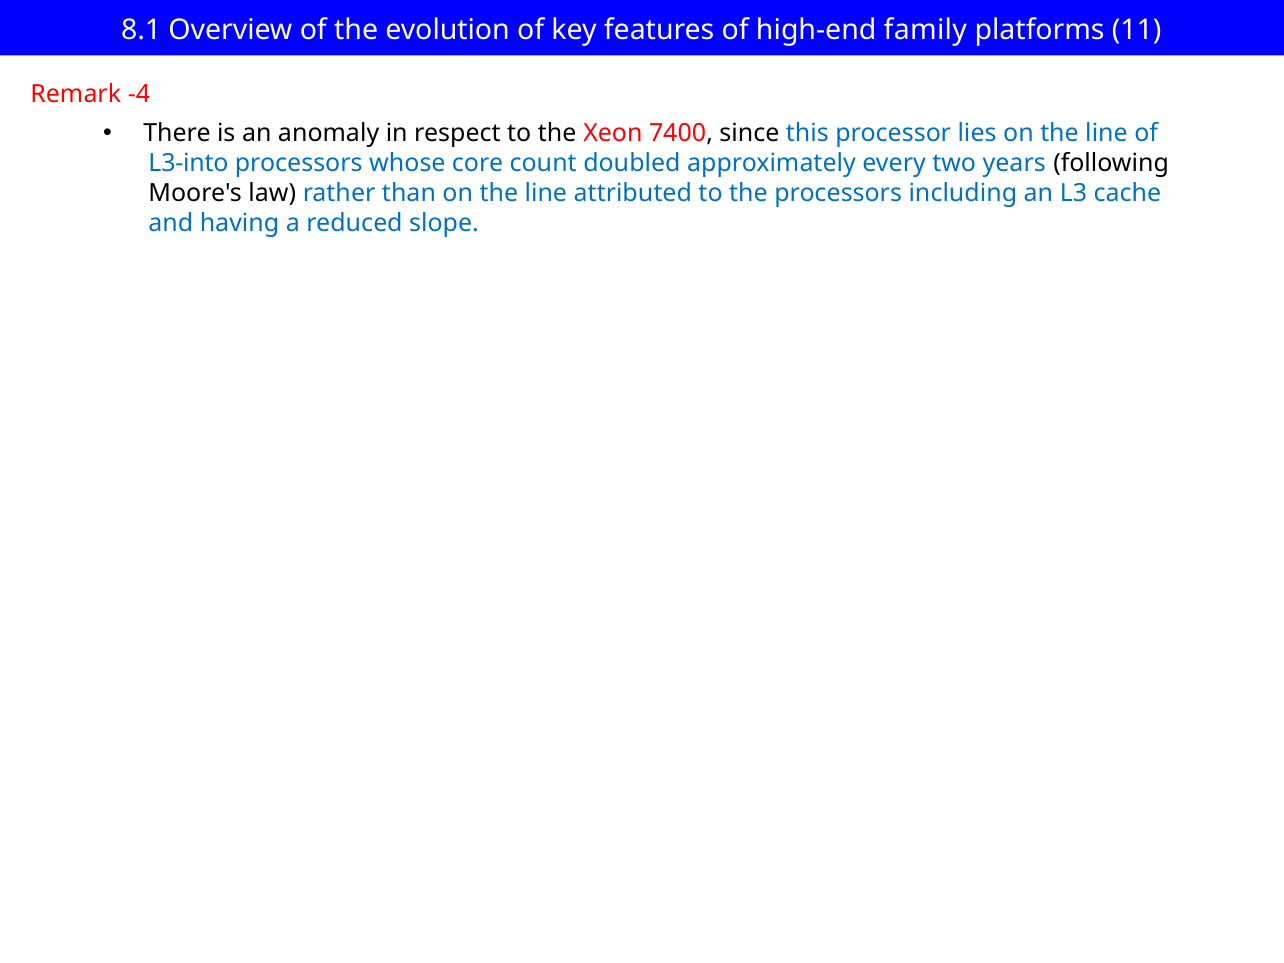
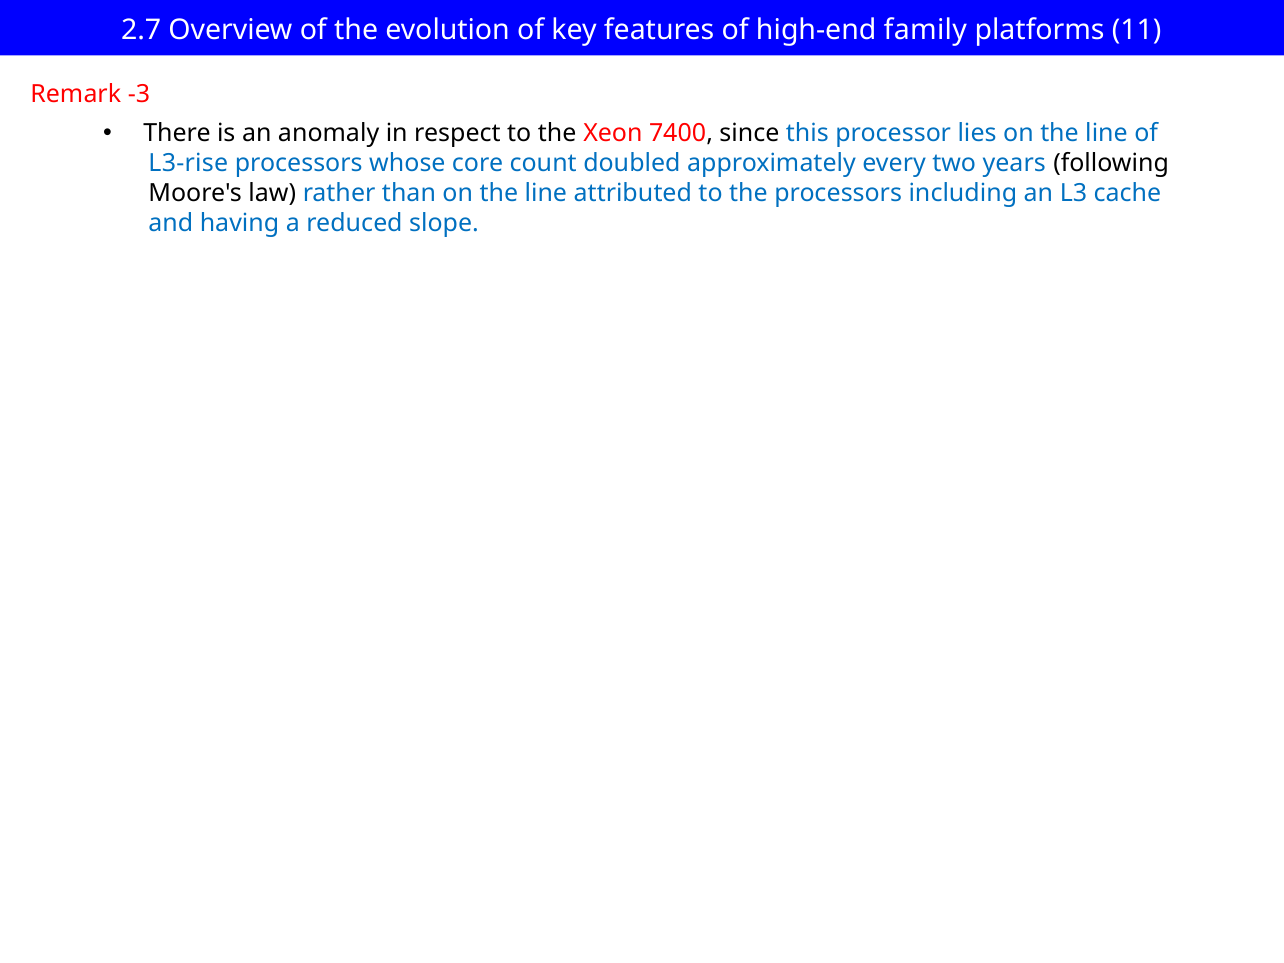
8.1: 8.1 -> 2.7
-4: -4 -> -3
L3-into: L3-into -> L3-rise
